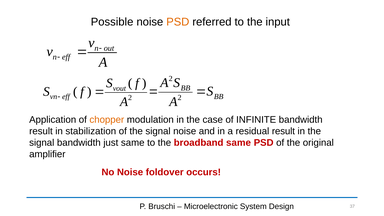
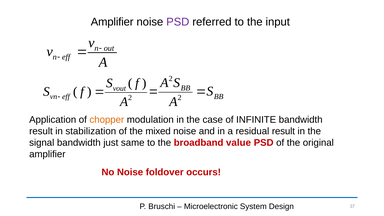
Possible at (112, 22): Possible -> Amplifier
PSD at (178, 22) colour: orange -> purple
of the signal: signal -> mixed
broadband same: same -> value
